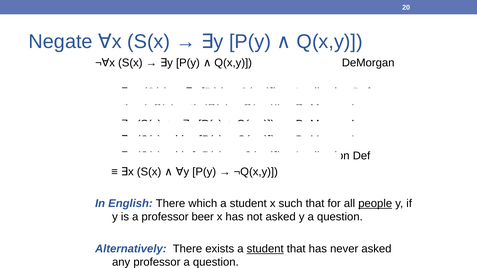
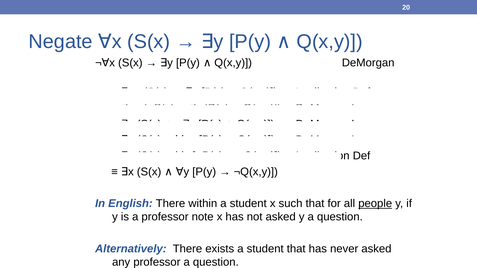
which: which -> within
beer: beer -> note
student at (265, 249) underline: present -> none
